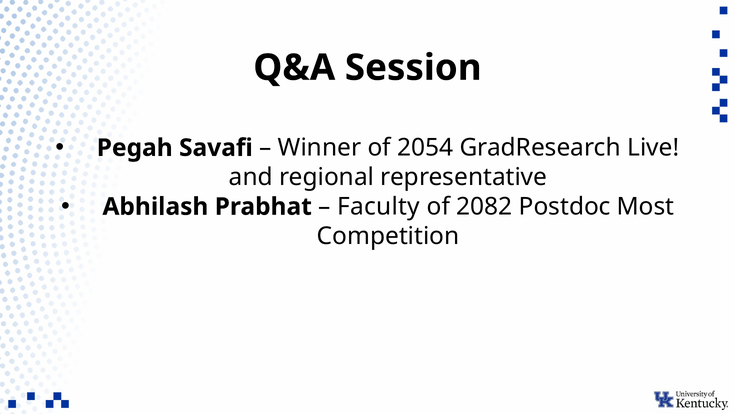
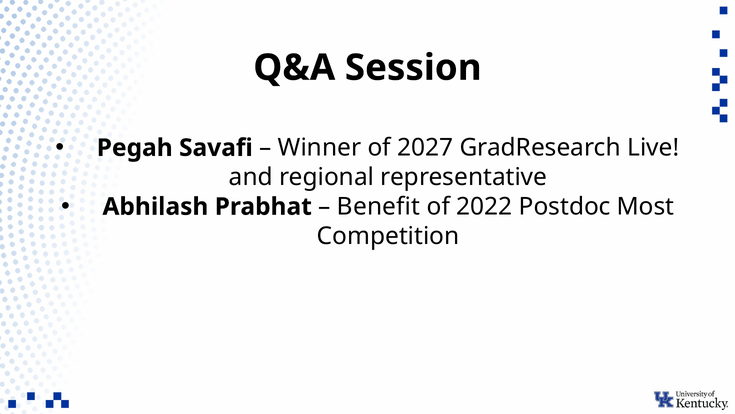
2054: 2054 -> 2027
Faculty: Faculty -> Benefit
2082: 2082 -> 2022
